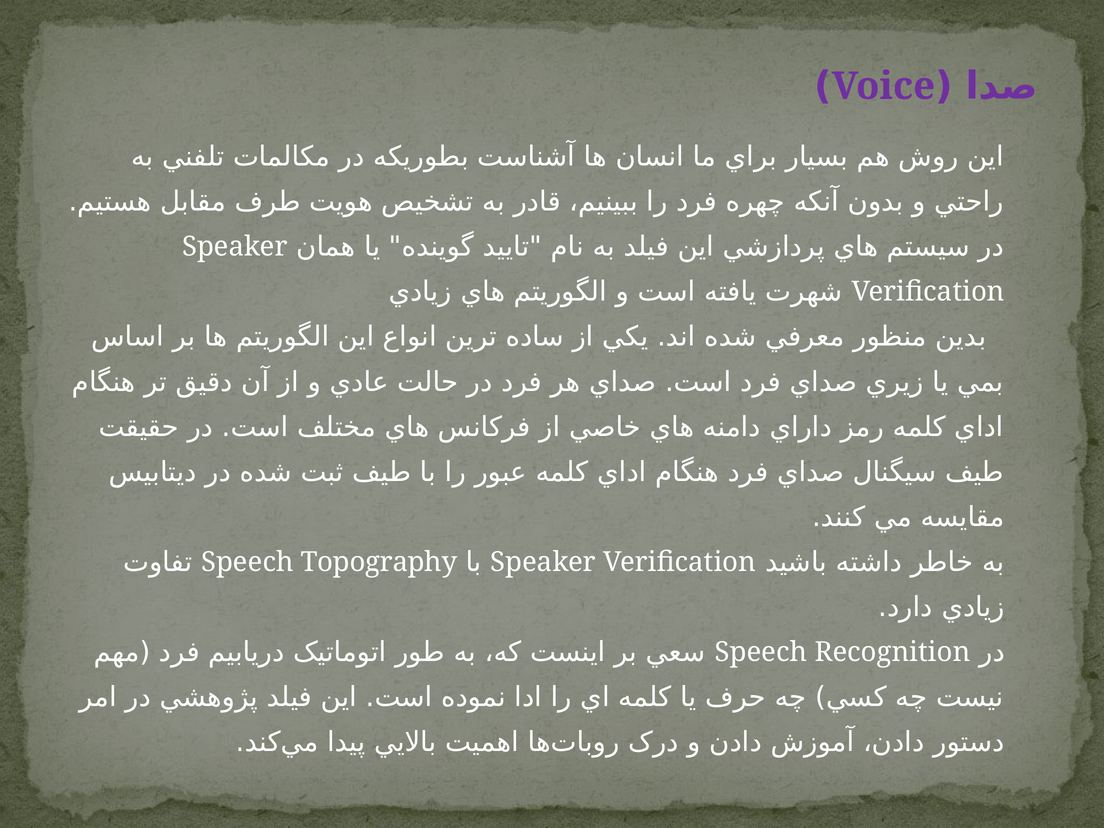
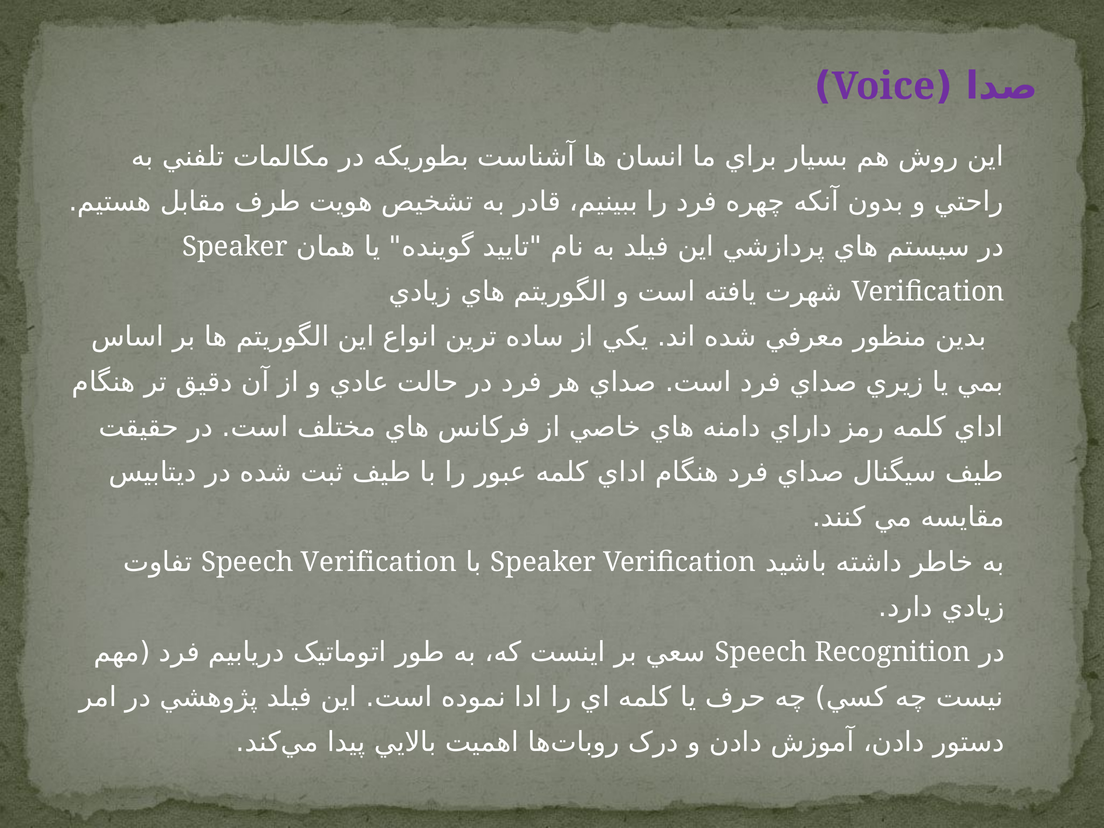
Speech Topography: Topography -> Verification
